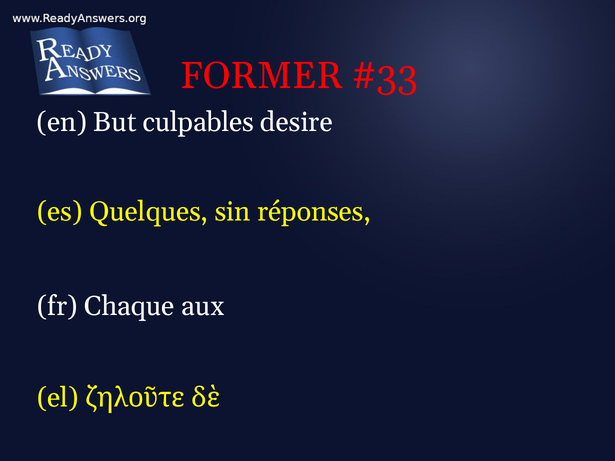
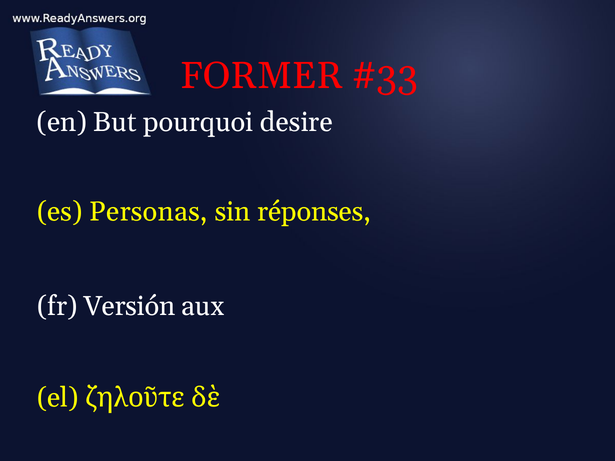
culpables: culpables -> pourquoi
Quelques: Quelques -> Personas
Chaque: Chaque -> Versión
